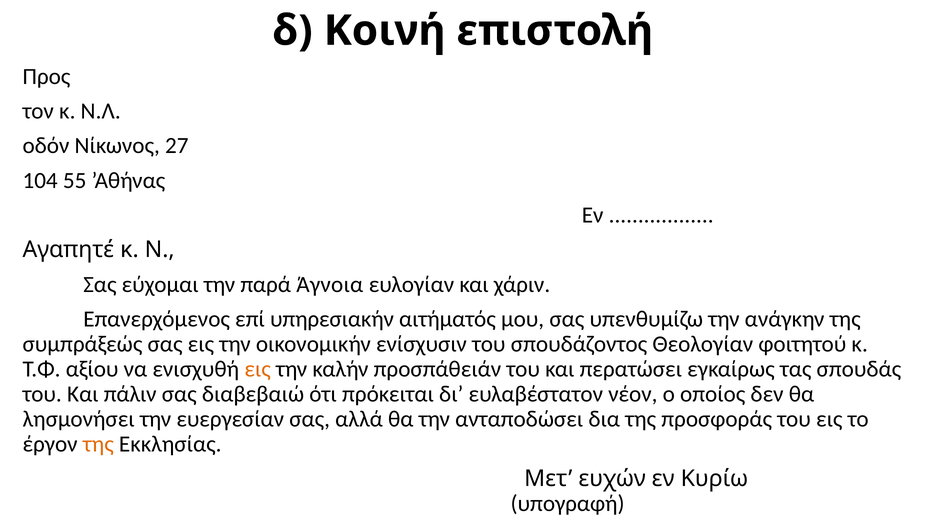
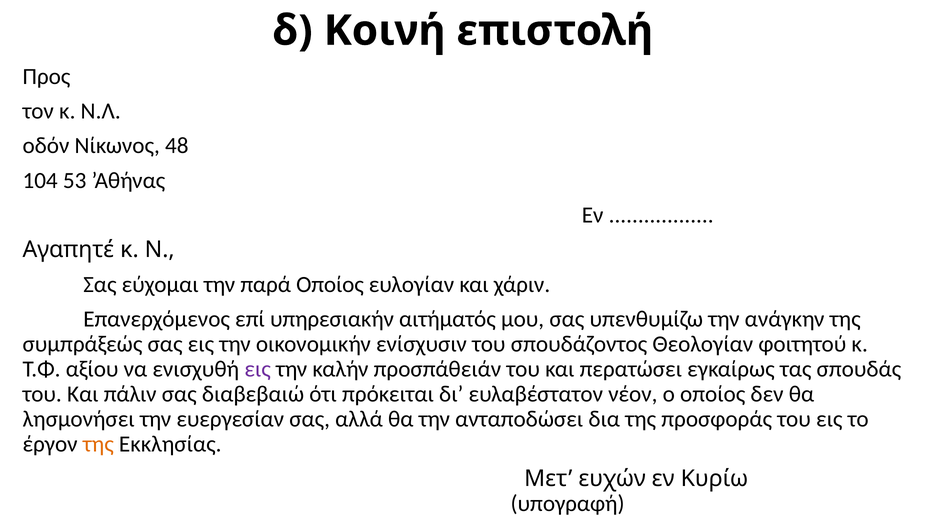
27: 27 -> 48
55: 55 -> 53
παρά Άγνοια: Άγνοια -> Οποίος
εις at (258, 369) colour: orange -> purple
